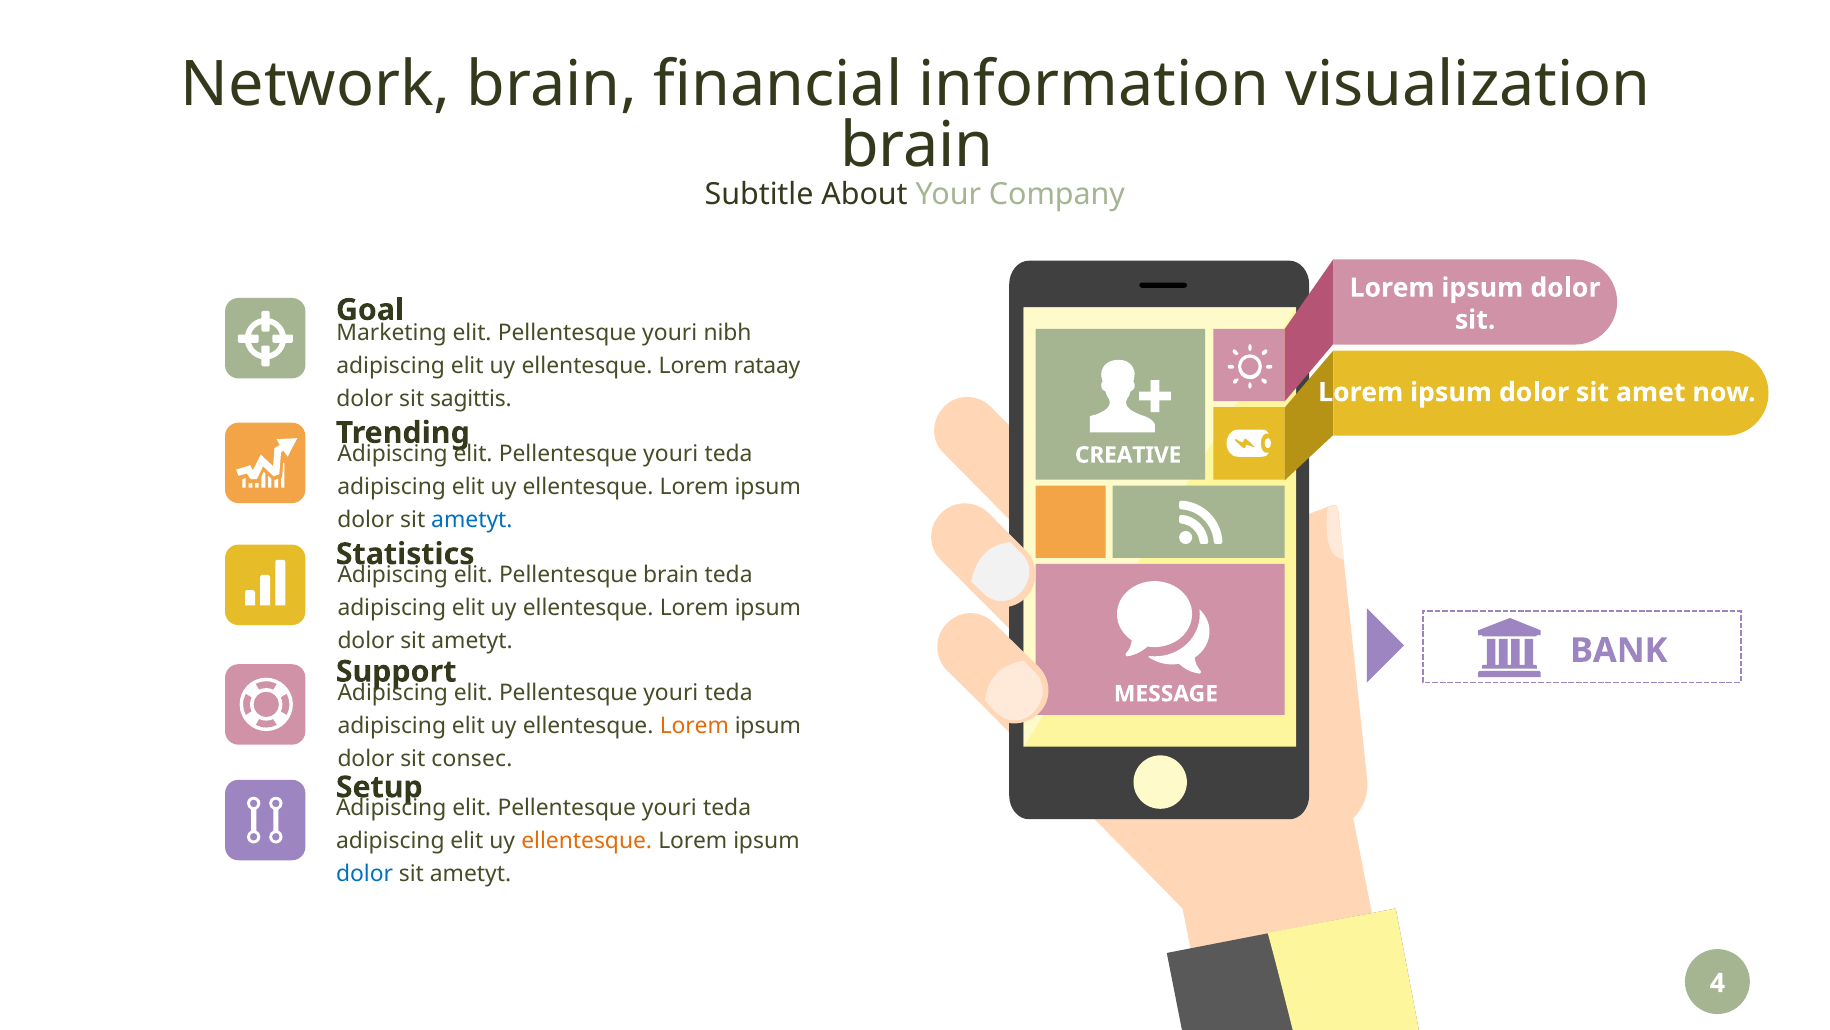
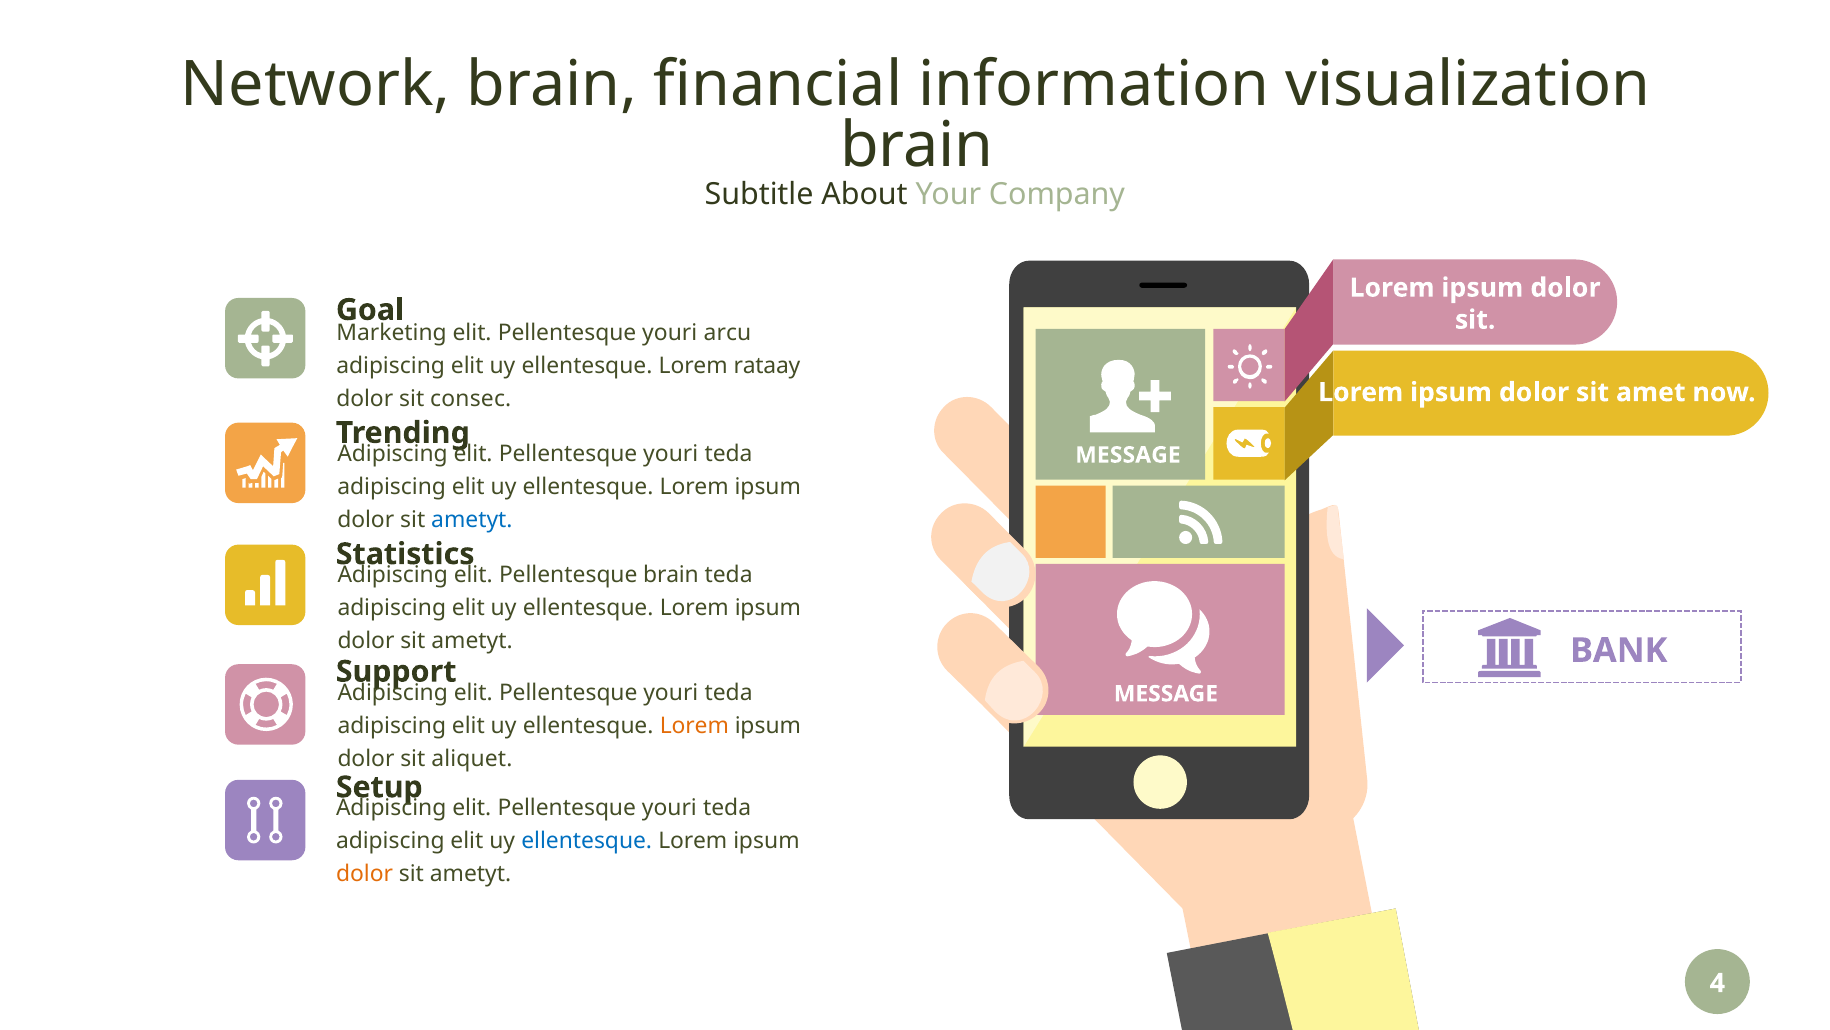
nibh: nibh -> arcu
sagittis: sagittis -> consec
CREATIVE at (1128, 455): CREATIVE -> MESSAGE
consec: consec -> aliquet
ellentesque at (587, 840) colour: orange -> blue
dolor at (365, 873) colour: blue -> orange
